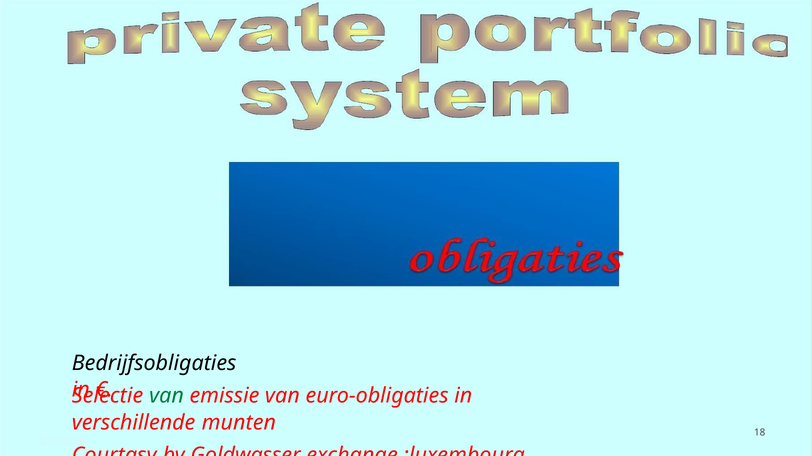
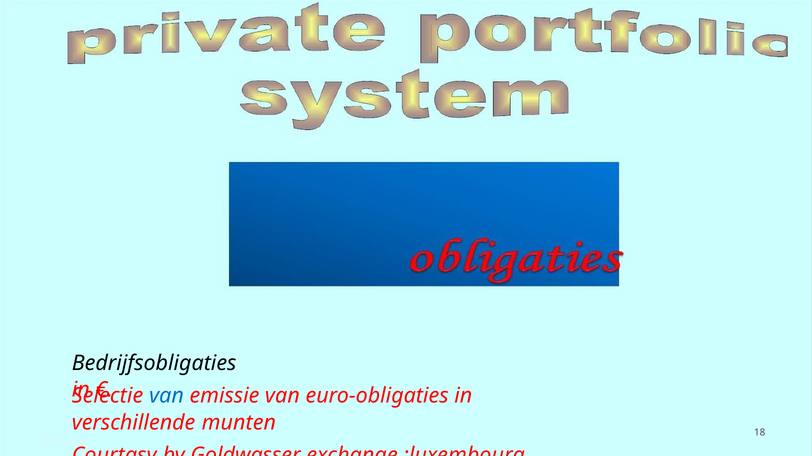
van at (167, 396) colour: green -> blue
